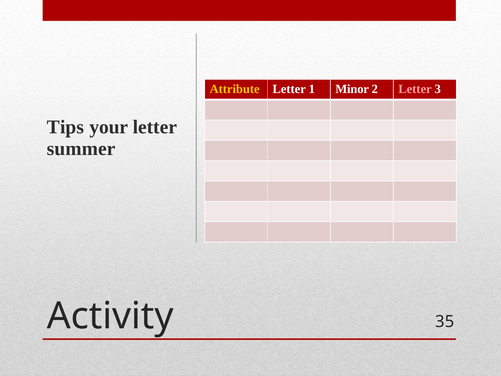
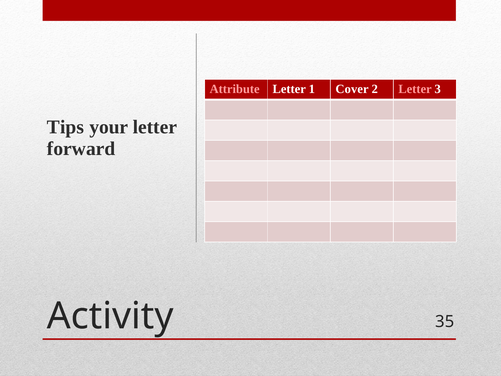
Attribute colour: yellow -> pink
Minor: Minor -> Cover
summer: summer -> forward
